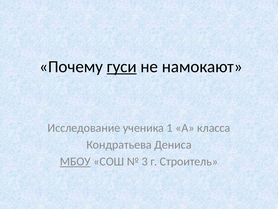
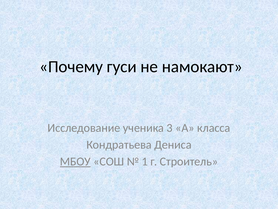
гуси underline: present -> none
1: 1 -> 3
3: 3 -> 1
